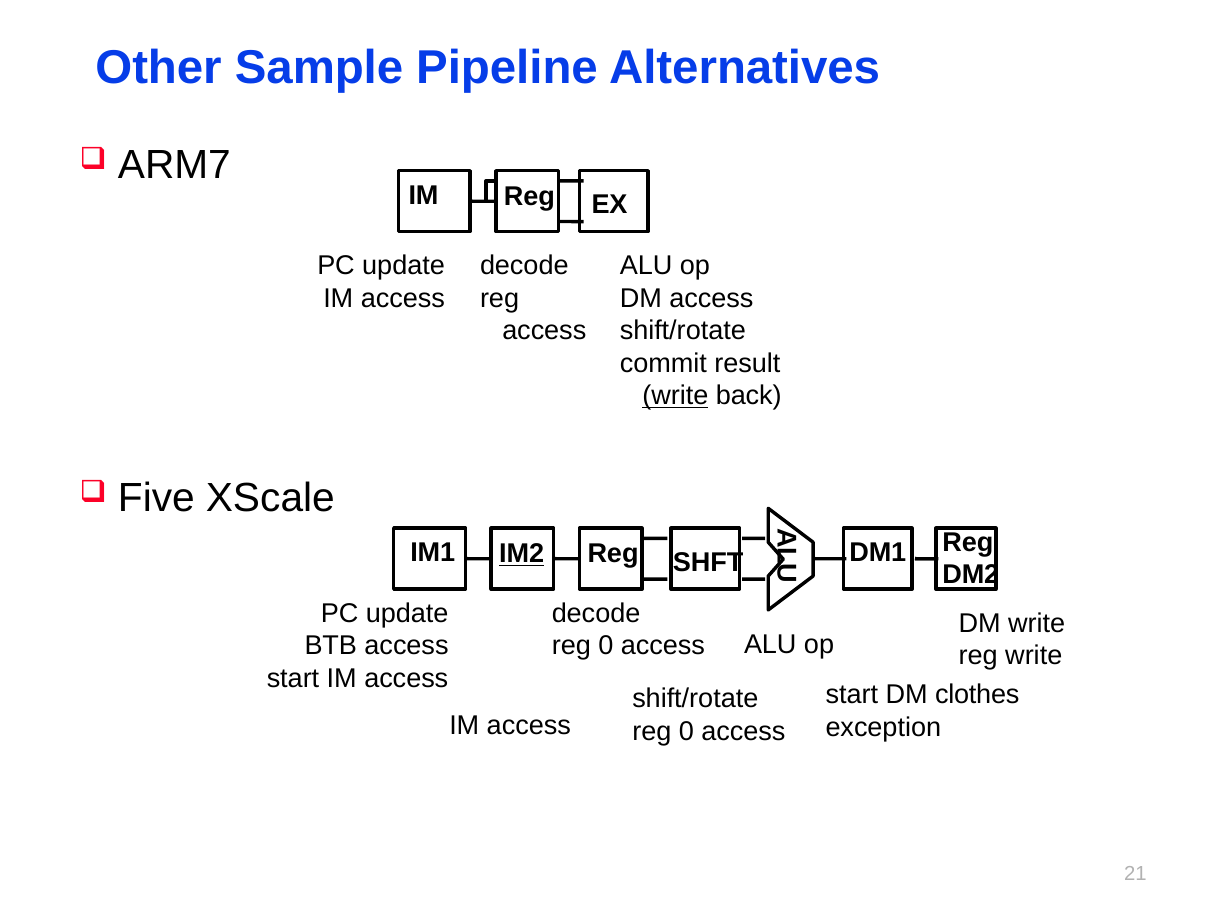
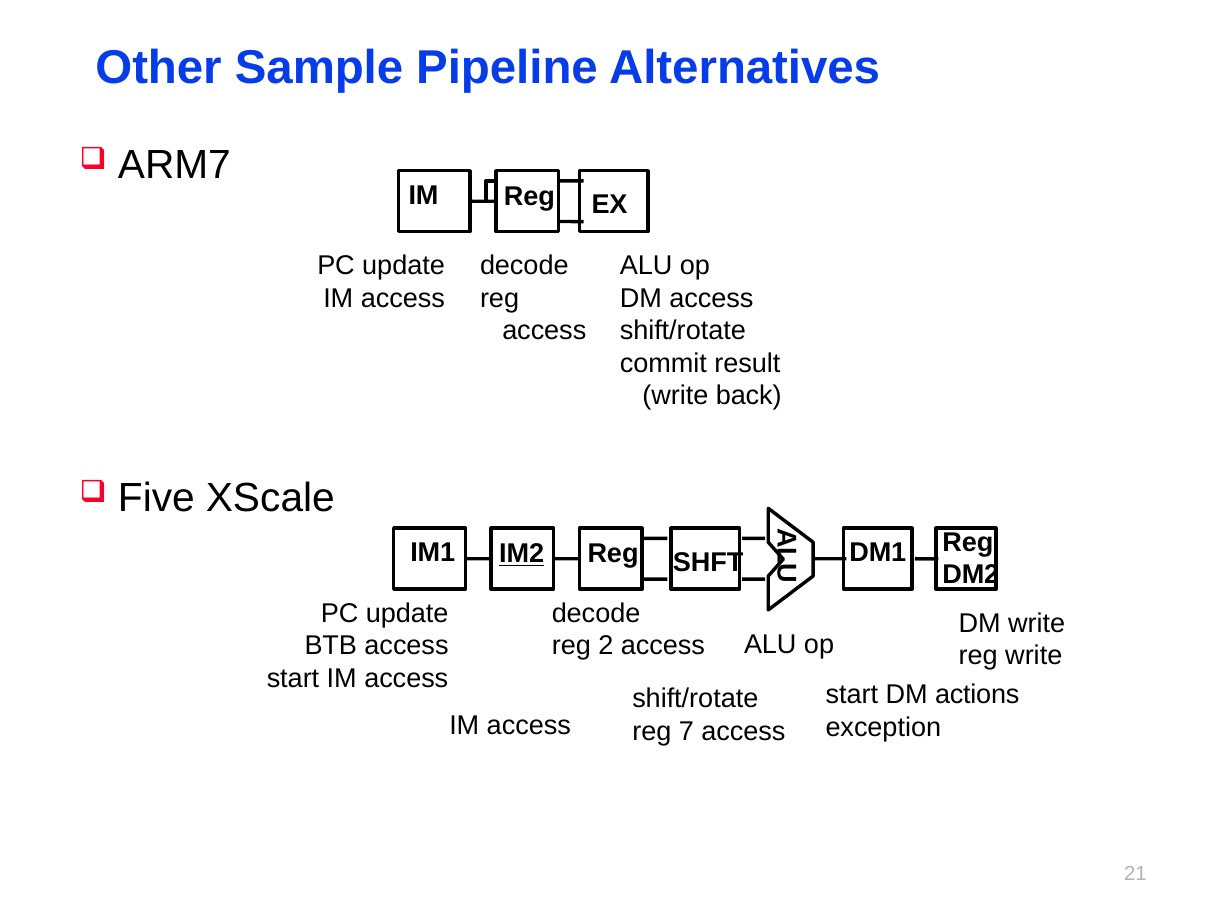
write at (675, 396) underline: present -> none
0 at (606, 646): 0 -> 2
clothes: clothes -> actions
0 at (686, 731): 0 -> 7
